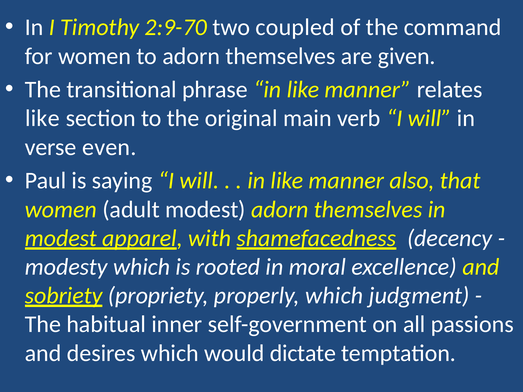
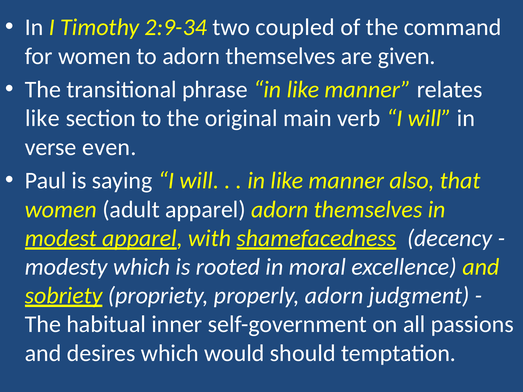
2:9-70: 2:9-70 -> 2:9-34
adult modest: modest -> apparel
properly which: which -> adorn
dictate: dictate -> should
